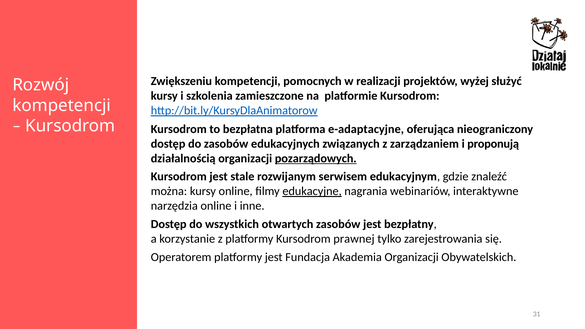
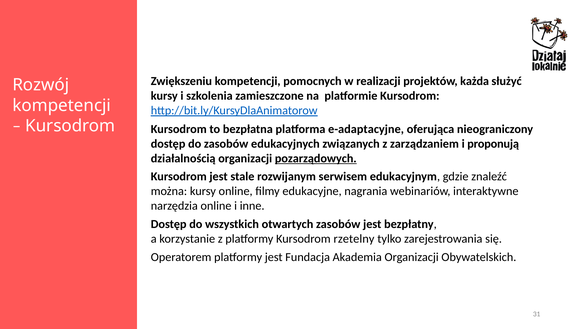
wyżej: wyżej -> każda
edukacyjne underline: present -> none
prawnej: prawnej -> rzetelny
